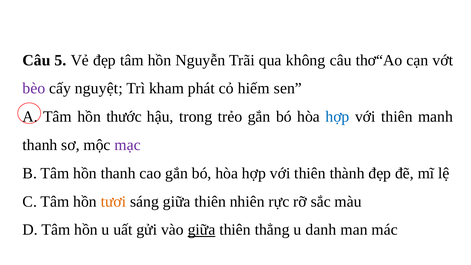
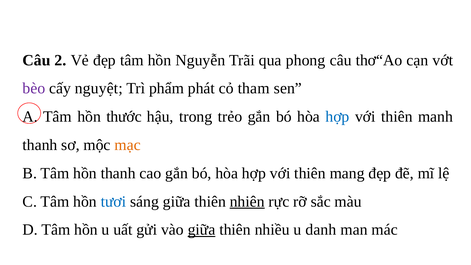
5: 5 -> 2
không: không -> phong
kham: kham -> phẩm
hiếm: hiếm -> tham
mạc colour: purple -> orange
thành: thành -> mang
tươi colour: orange -> blue
nhiên underline: none -> present
thẳng: thẳng -> nhiều
